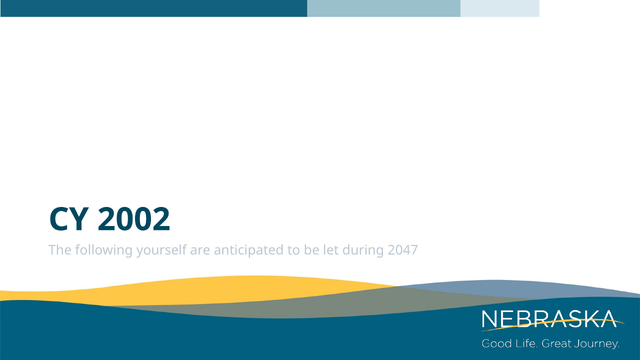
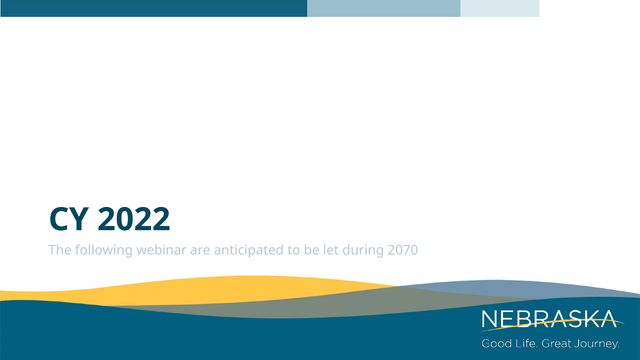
2002: 2002 -> 2022
yourself: yourself -> webinar
2047: 2047 -> 2070
